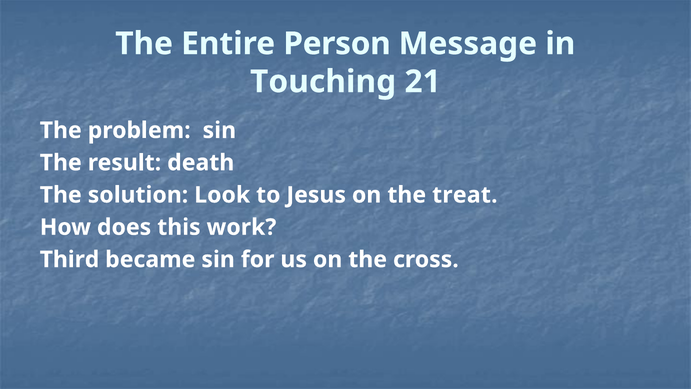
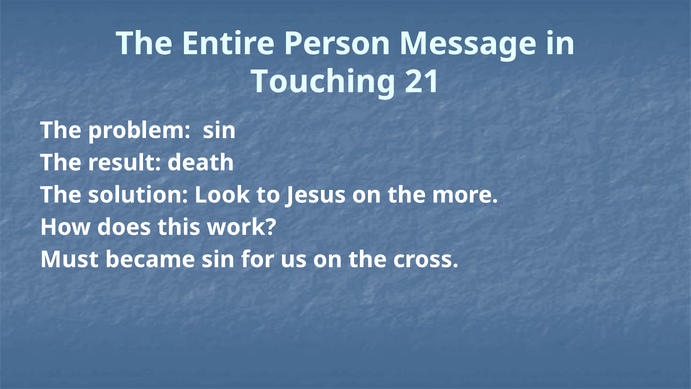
treat: treat -> more
Third: Third -> Must
